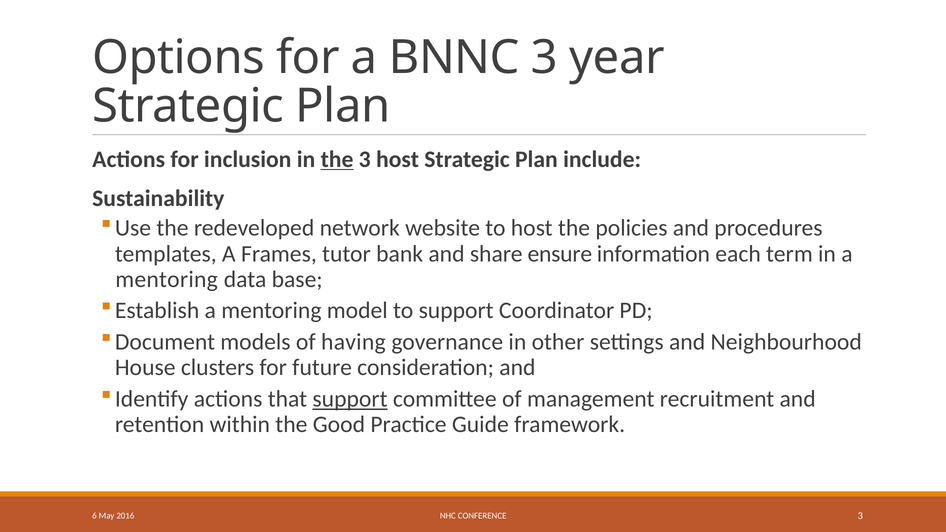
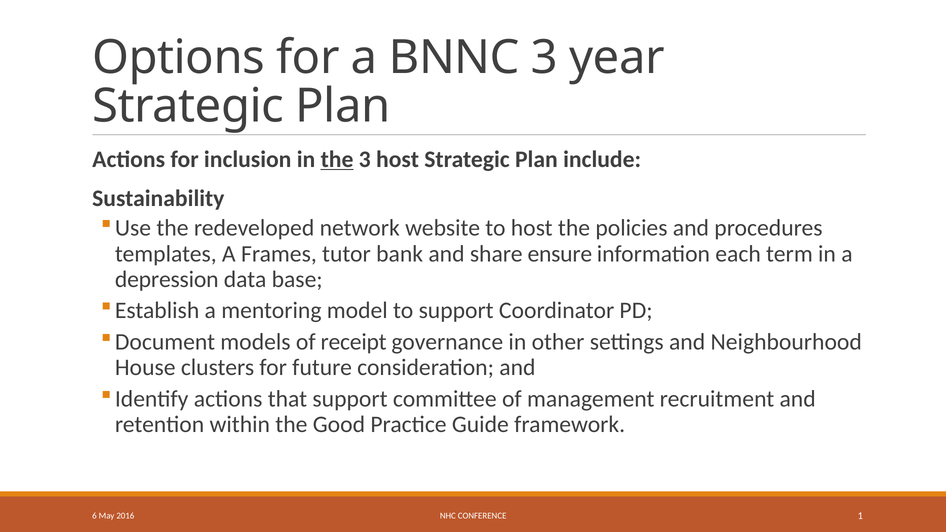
mentoring at (167, 279): mentoring -> depression
having: having -> receipt
support at (350, 399) underline: present -> none
CONFERENCE 3: 3 -> 1
